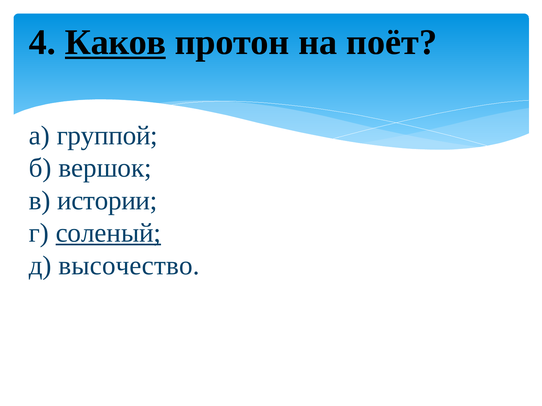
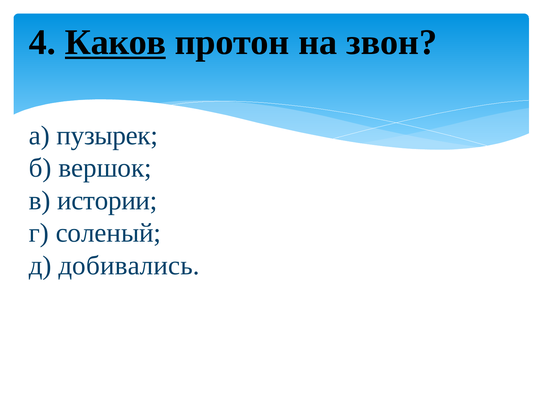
поёт: поёт -> звон
группой: группой -> пузырек
соленый underline: present -> none
высочество: высочество -> добивались
